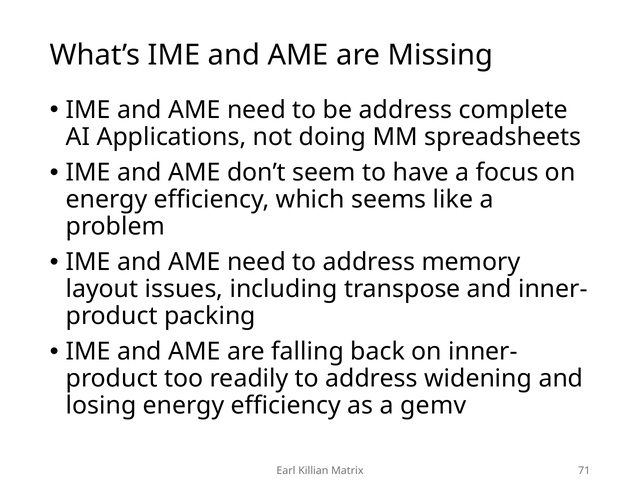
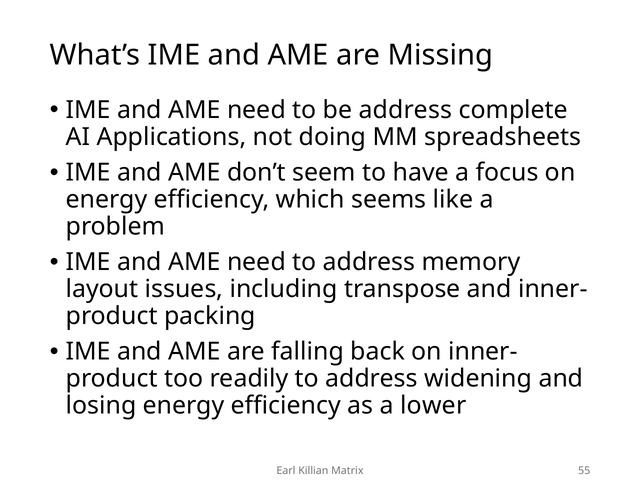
gemv: gemv -> lower
71: 71 -> 55
